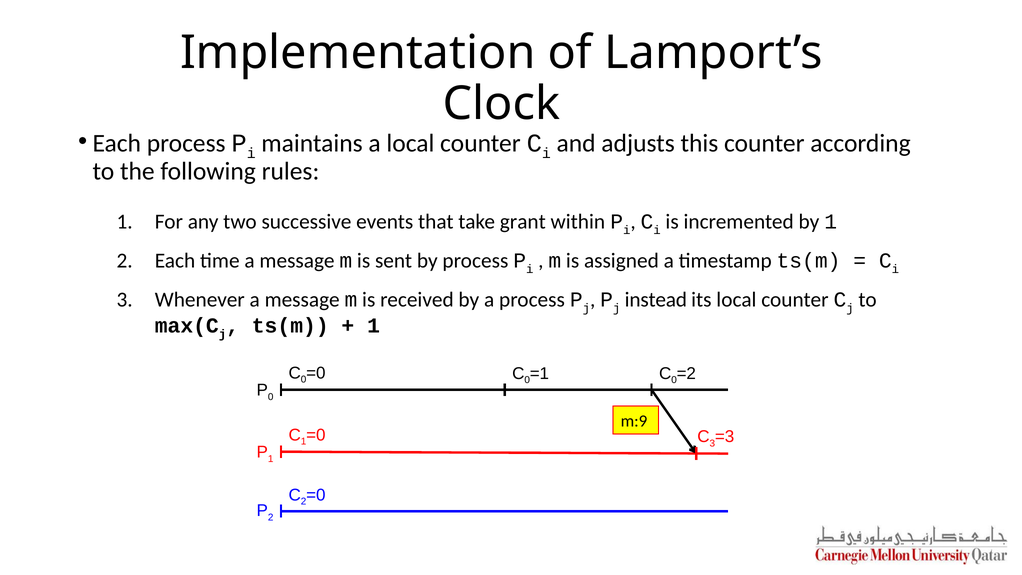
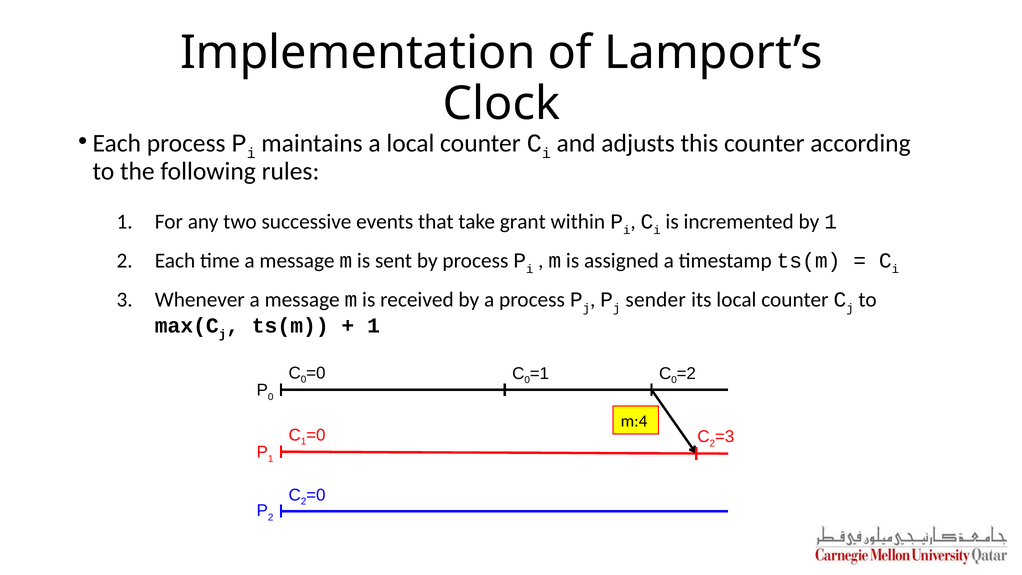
instead: instead -> sender
m:9: m:9 -> m:4
3 at (712, 443): 3 -> 2
